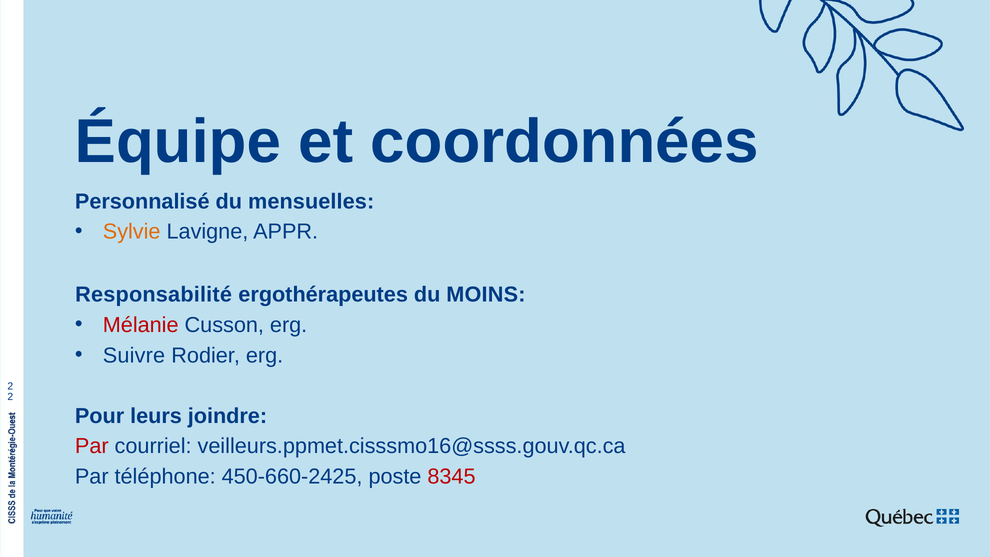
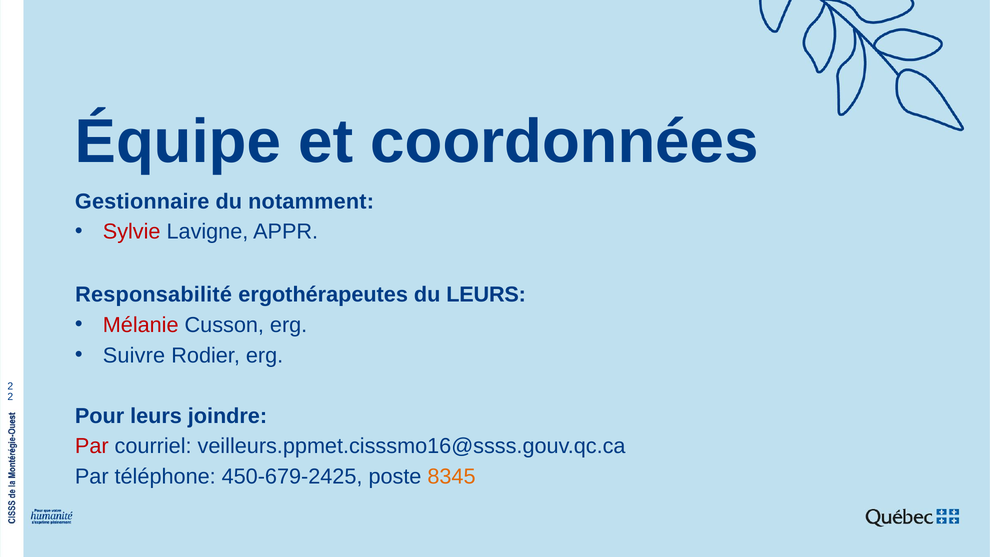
Personnalisé: Personnalisé -> Gestionnaire
mensuelles: mensuelles -> notamment
Sylvie colour: orange -> red
du MOINS: MOINS -> LEURS
450-660-2425: 450-660-2425 -> 450-679-2425
8345 colour: red -> orange
